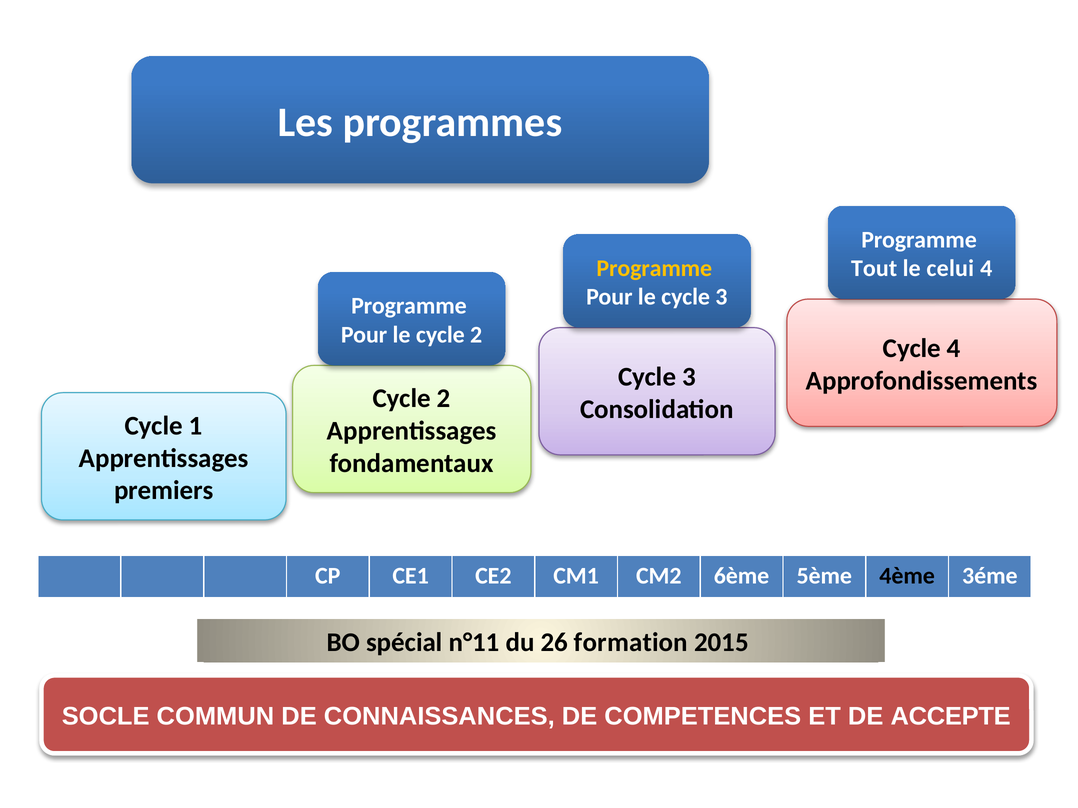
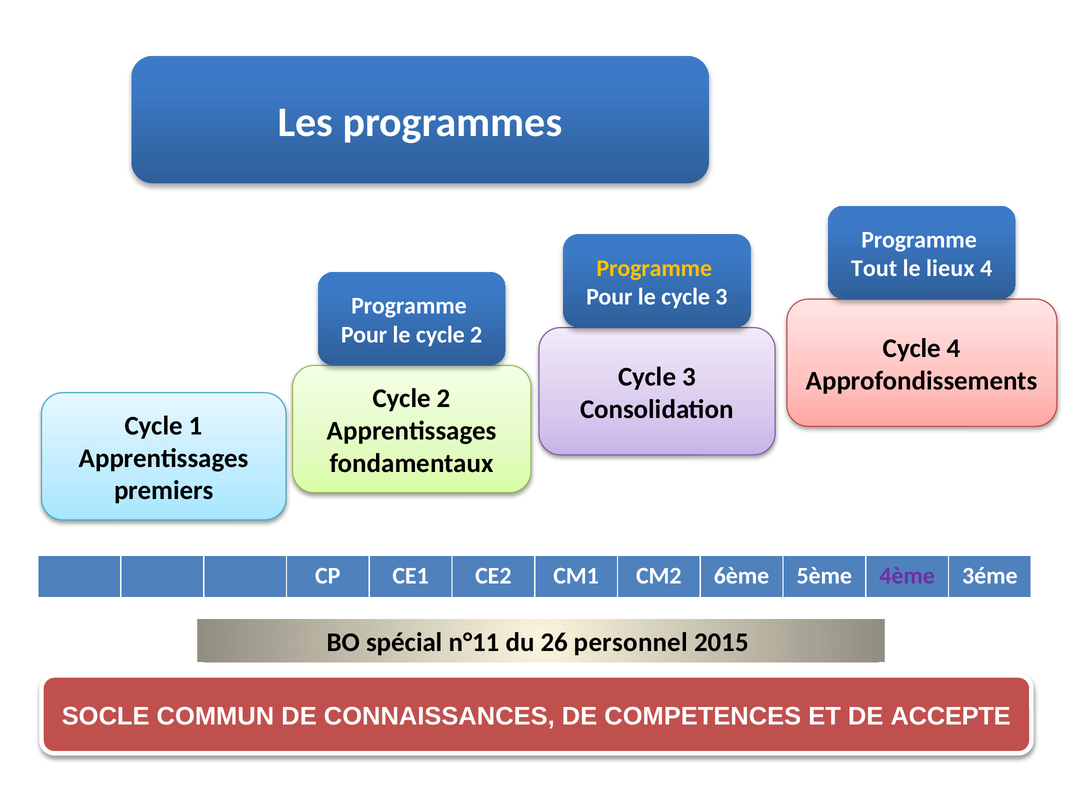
celui: celui -> lieux
4ème colour: black -> purple
formation: formation -> personnel
